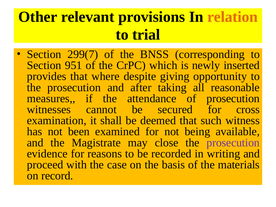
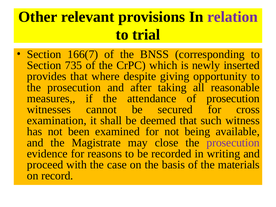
relation colour: orange -> purple
299(7: 299(7 -> 166(7
951: 951 -> 735
